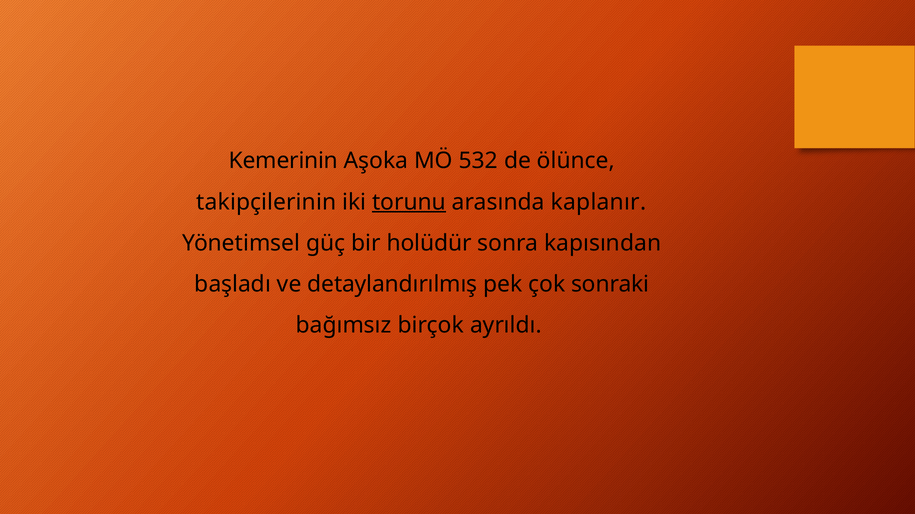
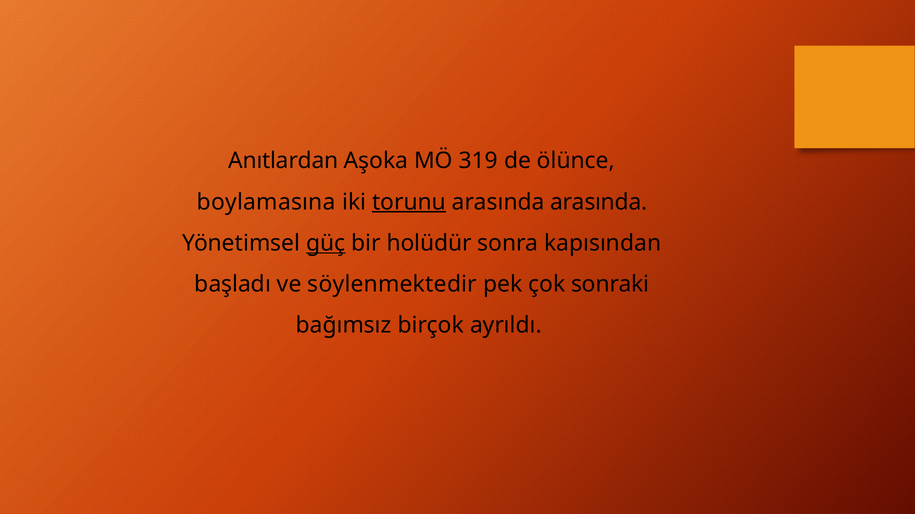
Kemerinin: Kemerinin -> Anıtlardan
532: 532 -> 319
takipçilerinin: takipçilerinin -> boylamasına
arasında kaplanır: kaplanır -> arasında
güç underline: none -> present
detaylandırılmış: detaylandırılmış -> söylenmektedir
